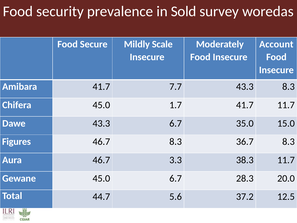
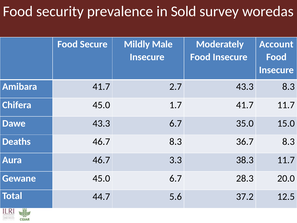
Scale: Scale -> Male
7.7: 7.7 -> 2.7
Figures: Figures -> Deaths
